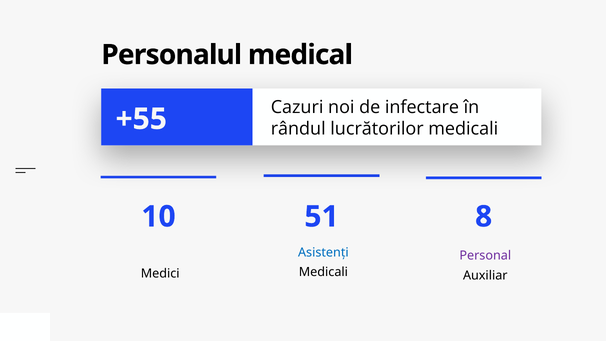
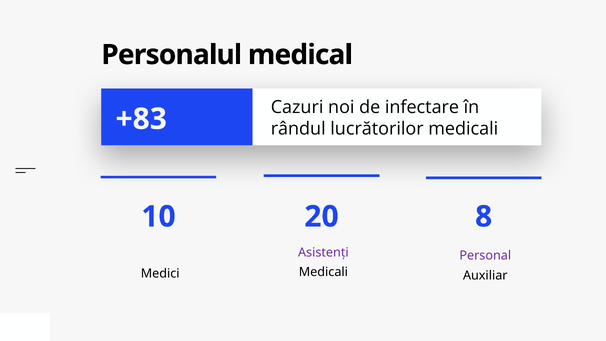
+55: +55 -> +83
51: 51 -> 20
Asistenți colour: blue -> purple
